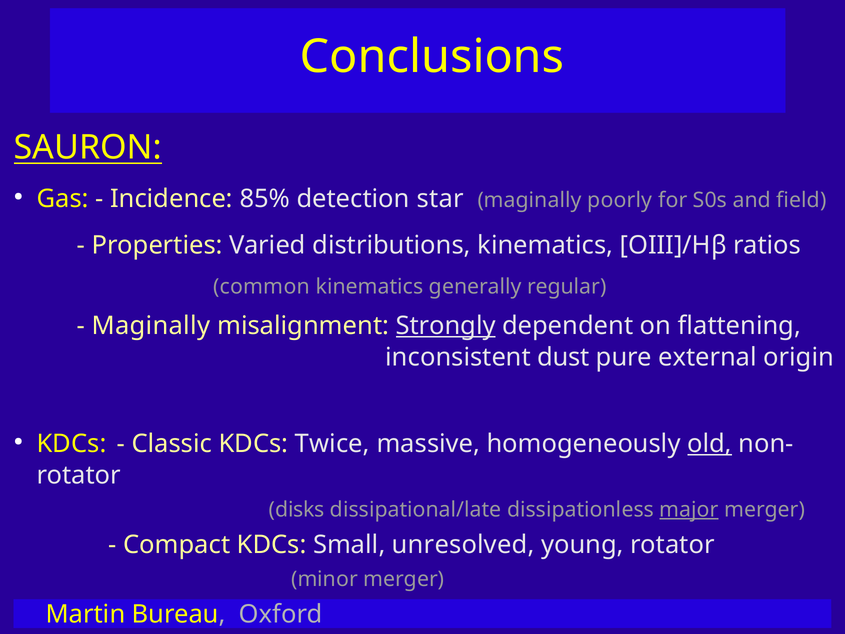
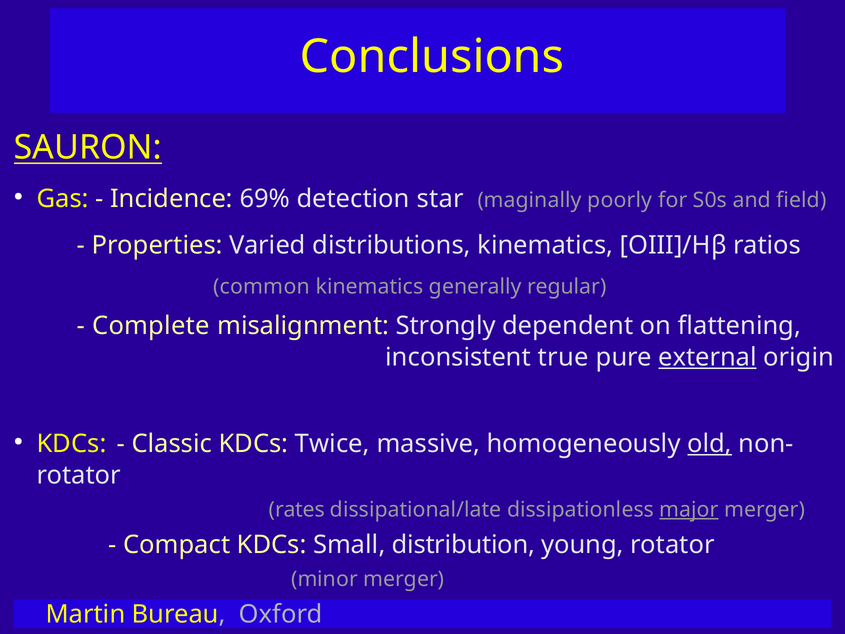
85%: 85% -> 69%
Maginally at (151, 326): Maginally -> Complete
Strongly underline: present -> none
dust: dust -> true
external underline: none -> present
disks: disks -> rates
unresolved: unresolved -> distribution
